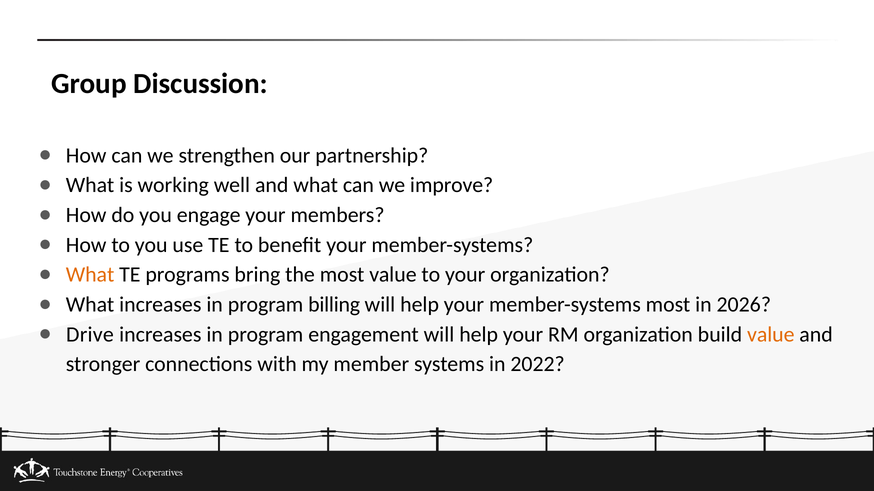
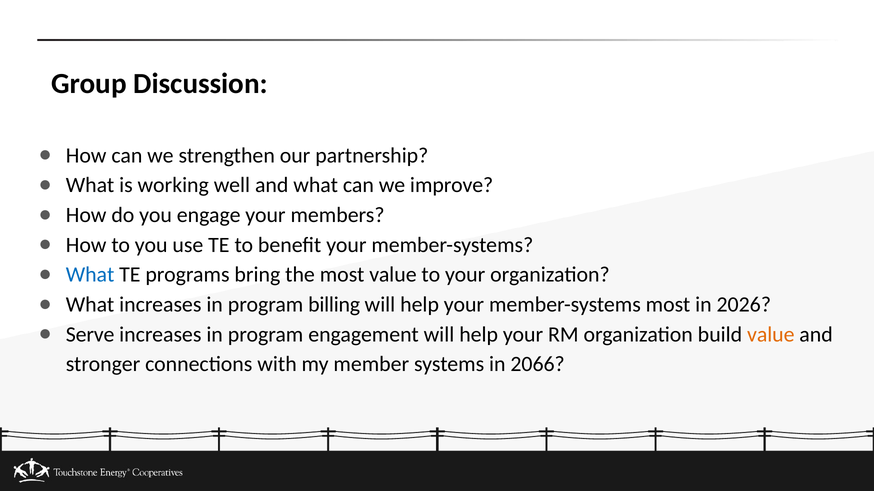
What at (90, 275) colour: orange -> blue
Drive: Drive -> Serve
2022: 2022 -> 2066
